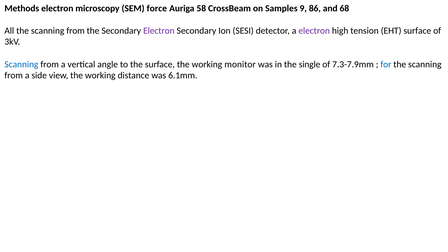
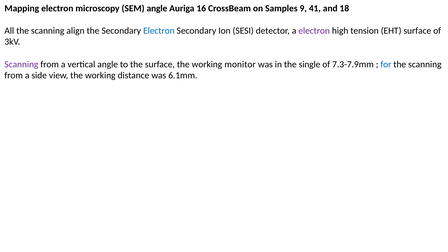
Methods: Methods -> Mapping
SEM force: force -> angle
58: 58 -> 16
86: 86 -> 41
68: 68 -> 18
All the scanning from: from -> align
Electron at (159, 31) colour: purple -> blue
Scanning at (21, 64) colour: blue -> purple
